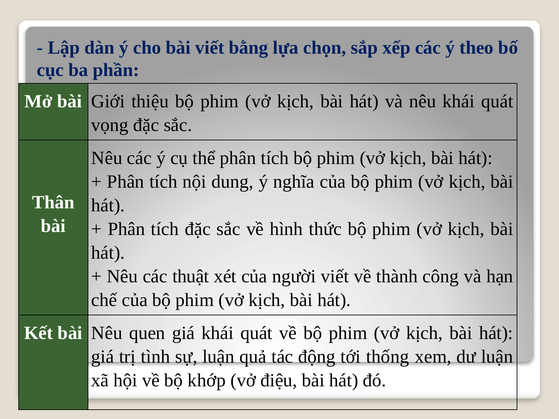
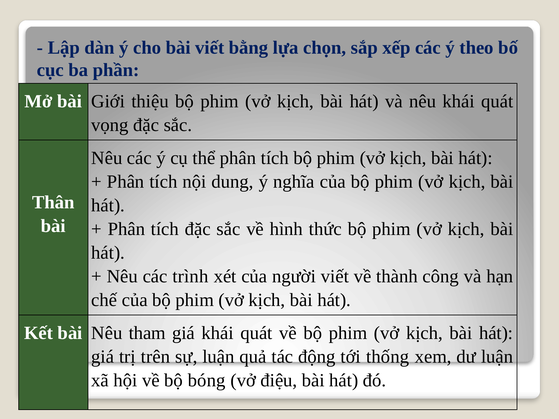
thuật: thuật -> trình
quen: quen -> tham
tình: tình -> trên
khớp: khớp -> bóng
